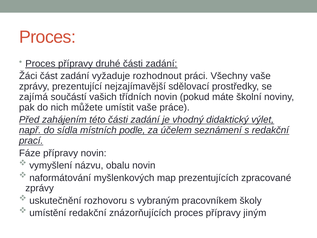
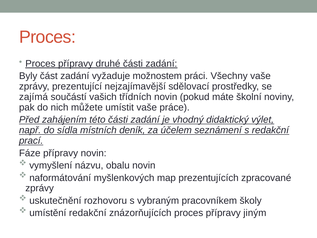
Žáci: Žáci -> Byly
rozhodnout: rozhodnout -> možnostem
podle: podle -> deník
